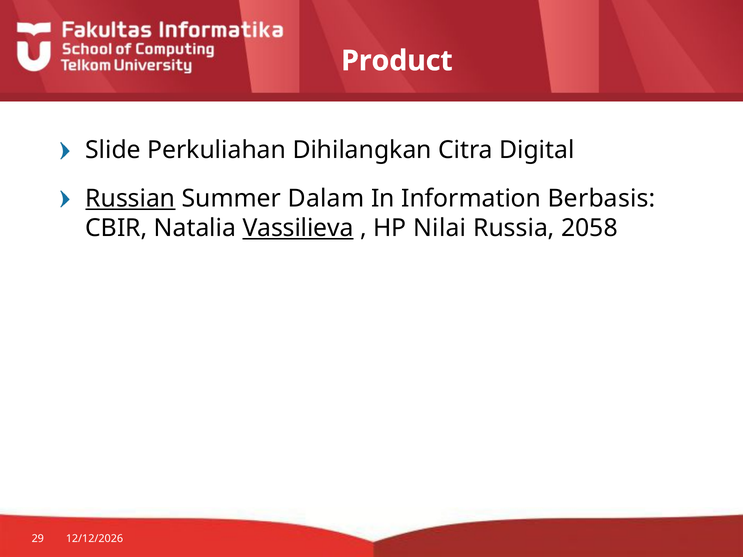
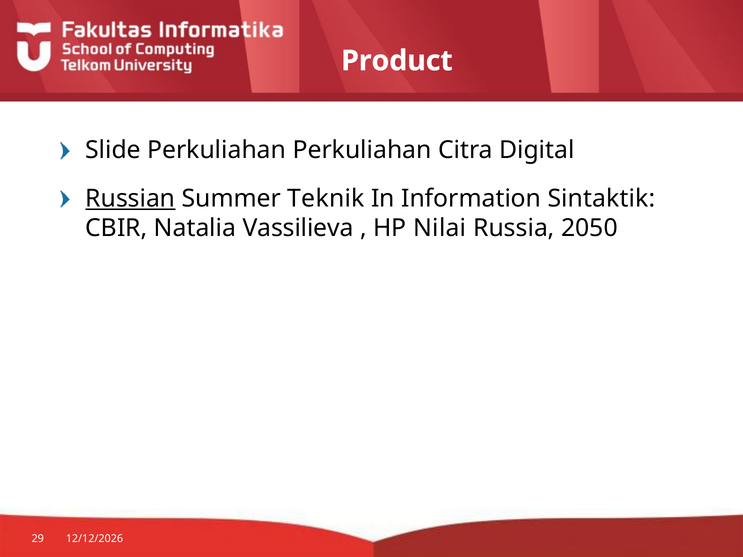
Perkuliahan Dihilangkan: Dihilangkan -> Perkuliahan
Dalam: Dalam -> Teknik
Berbasis: Berbasis -> Sintaktik
Vassilieva underline: present -> none
2058: 2058 -> 2050
